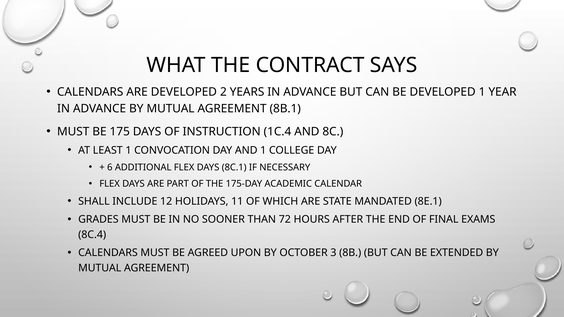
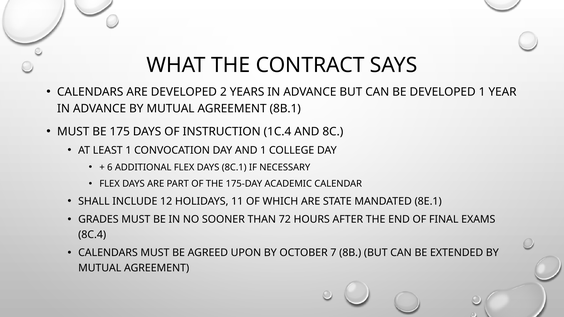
3: 3 -> 7
